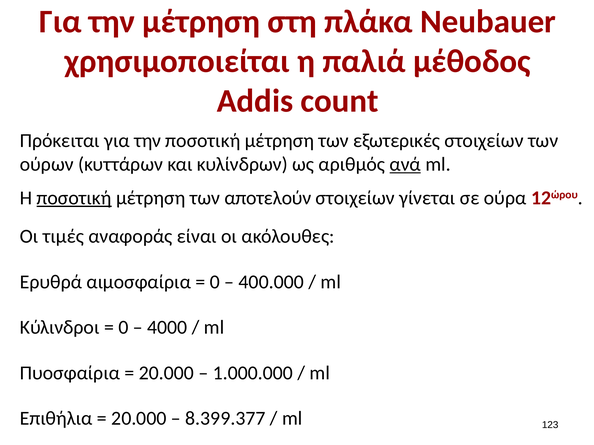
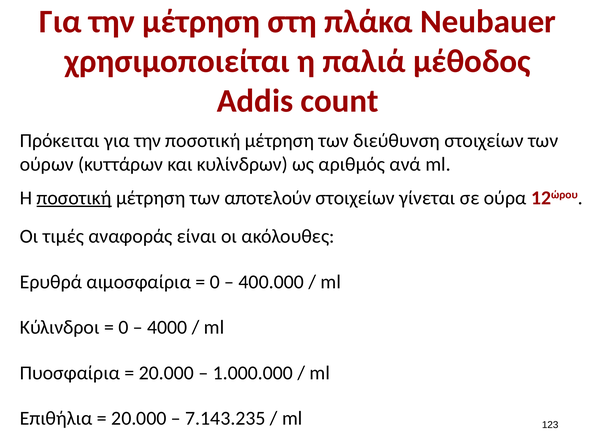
εξωτερικές: εξωτερικές -> διεύθυνση
ανά underline: present -> none
8.399.377: 8.399.377 -> 7.143.235
